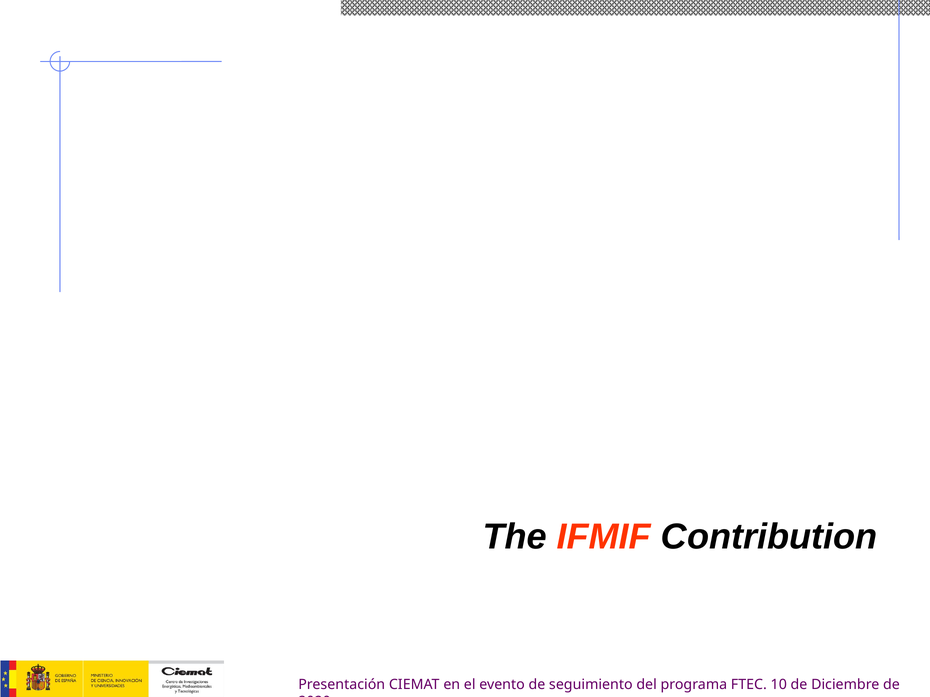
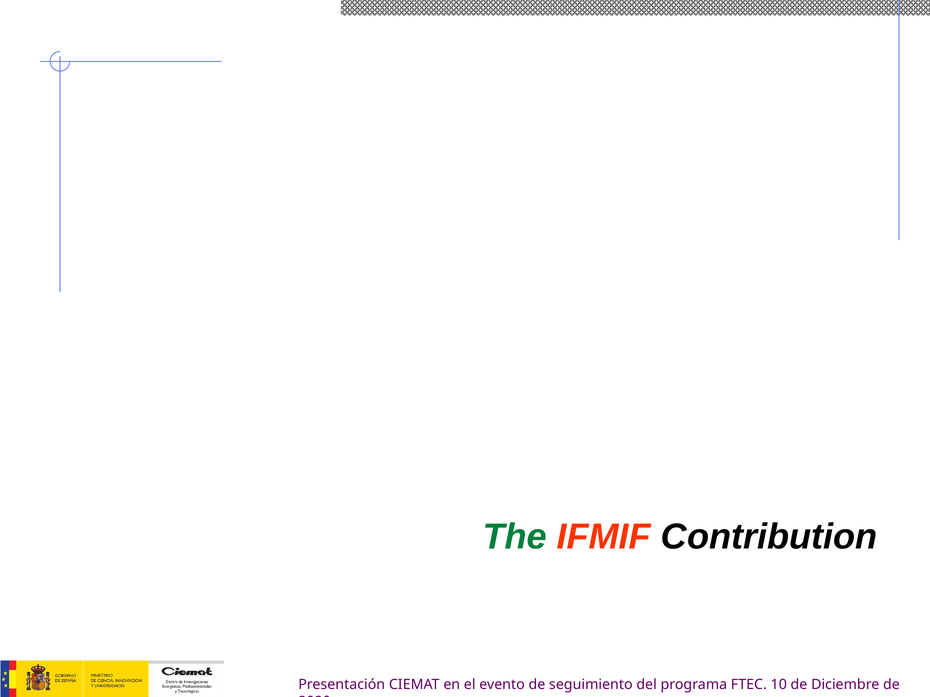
The colour: black -> green
